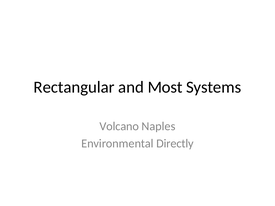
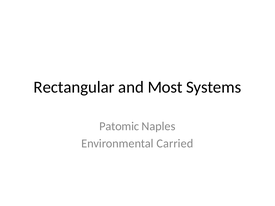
Volcano: Volcano -> Patomic
Directly: Directly -> Carried
